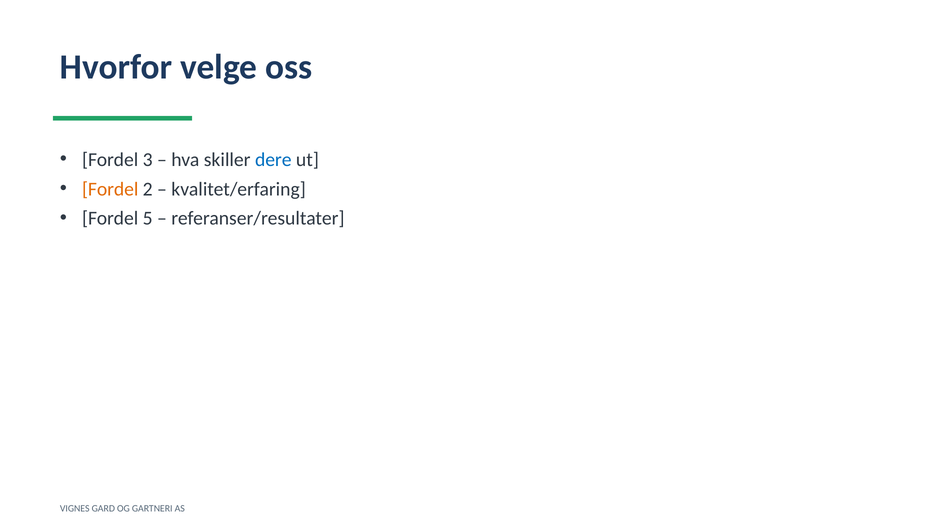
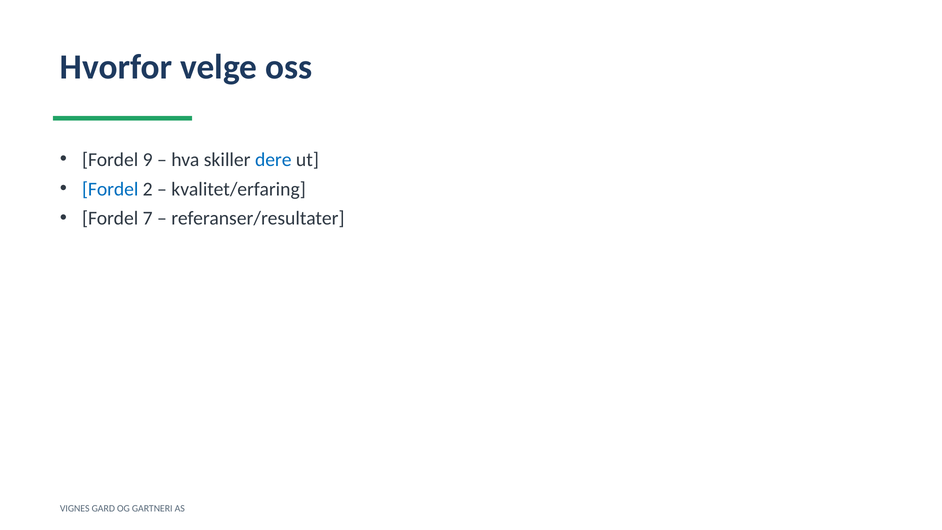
3: 3 -> 9
Fordel at (110, 189) colour: orange -> blue
5: 5 -> 7
